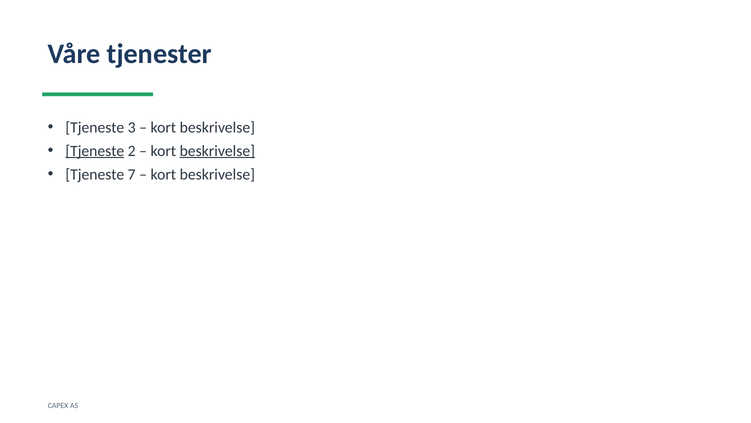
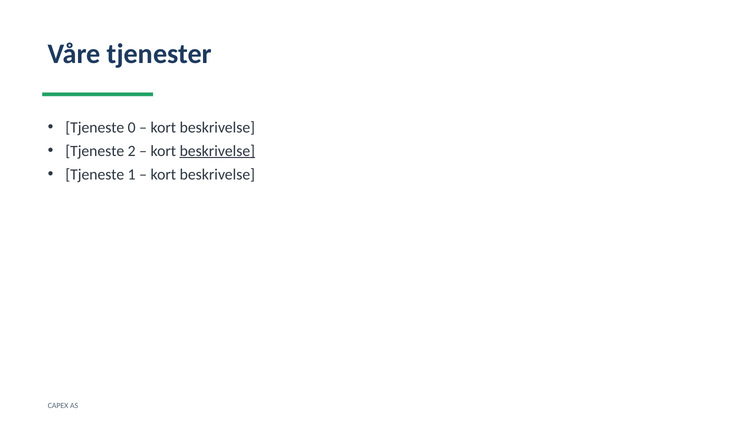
3: 3 -> 0
Tjeneste at (95, 151) underline: present -> none
7: 7 -> 1
